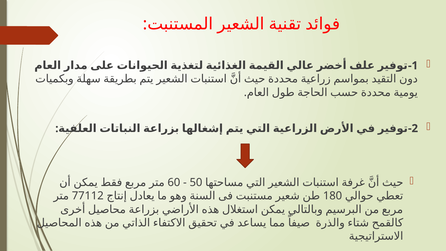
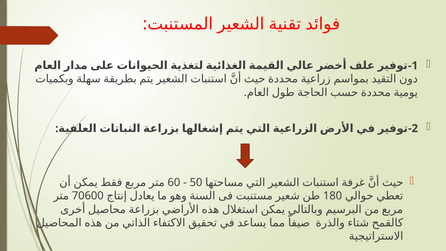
77112: 77112 -> 70600
